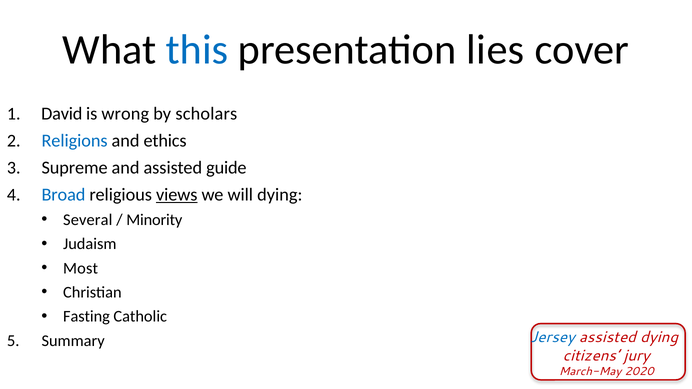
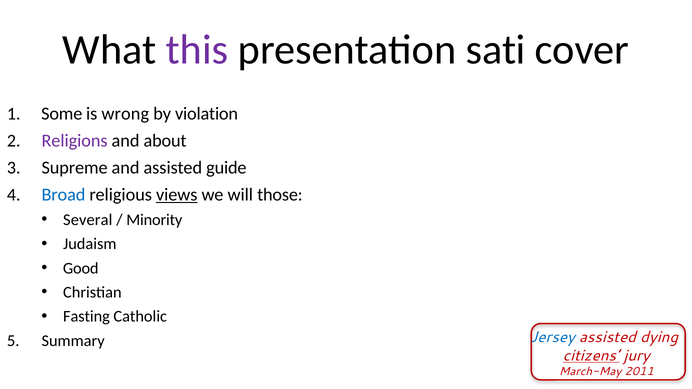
this colour: blue -> purple
lies: lies -> sati
David: David -> Some
scholars: scholars -> violation
Religions colour: blue -> purple
ethics: ethics -> about
will dying: dying -> those
Most: Most -> Good
citizens underline: none -> present
2020: 2020 -> 2011
